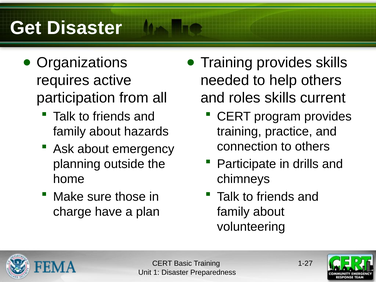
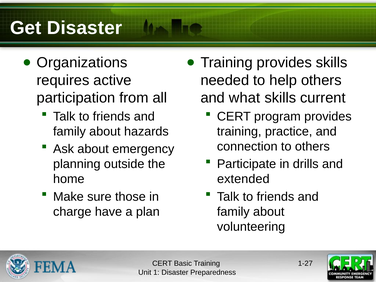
roles: roles -> what
chimneys: chimneys -> extended
